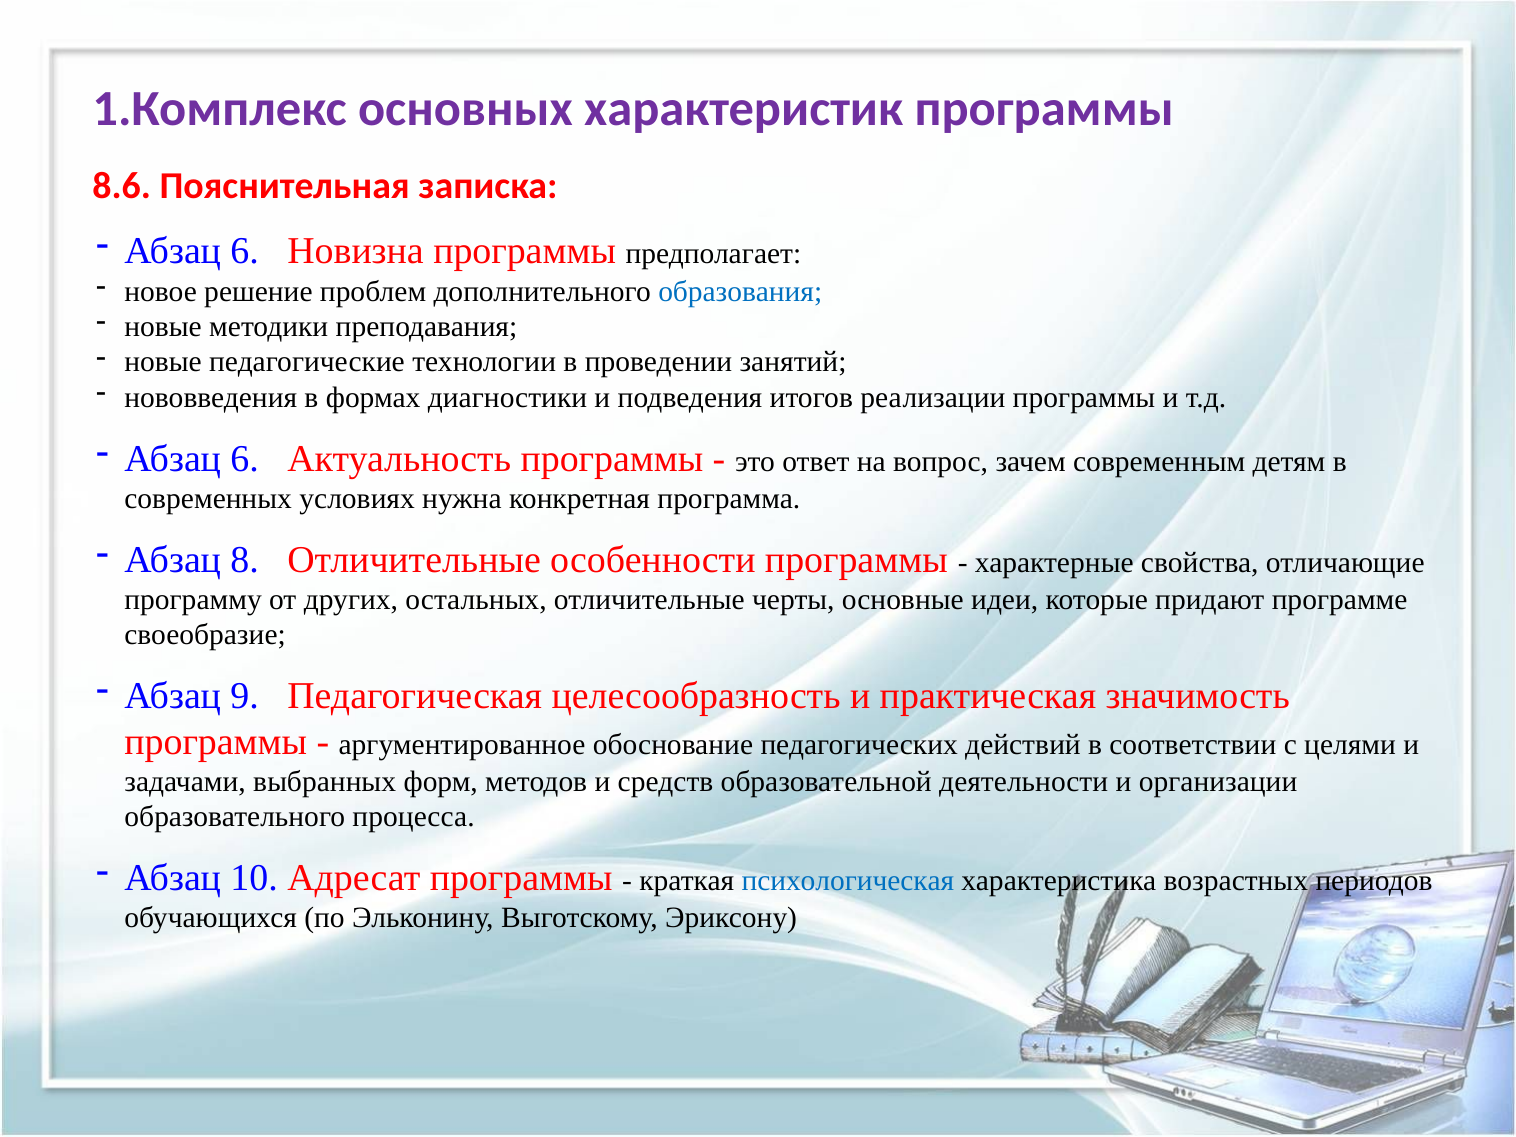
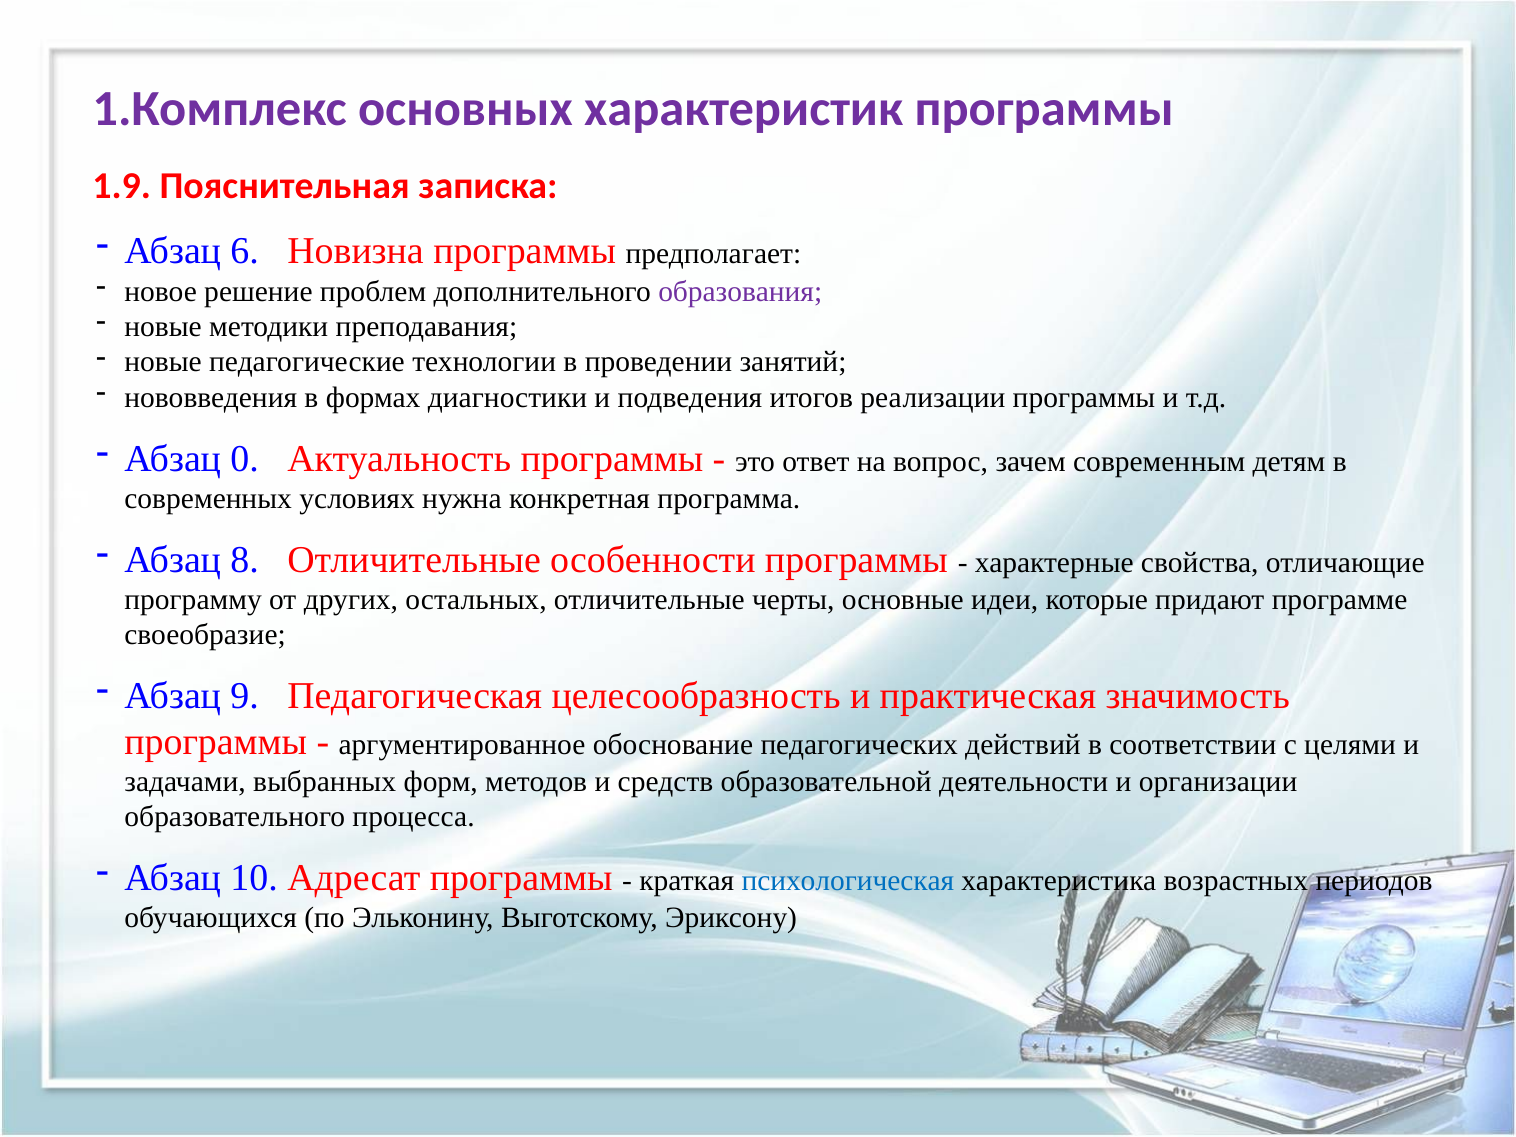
8.6: 8.6 -> 1.9
образования colour: blue -> purple
6 at (245, 459): 6 -> 0
